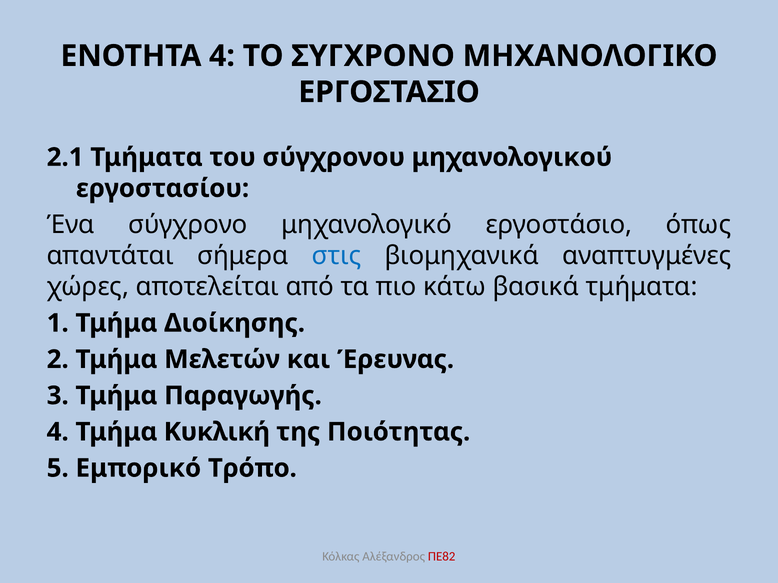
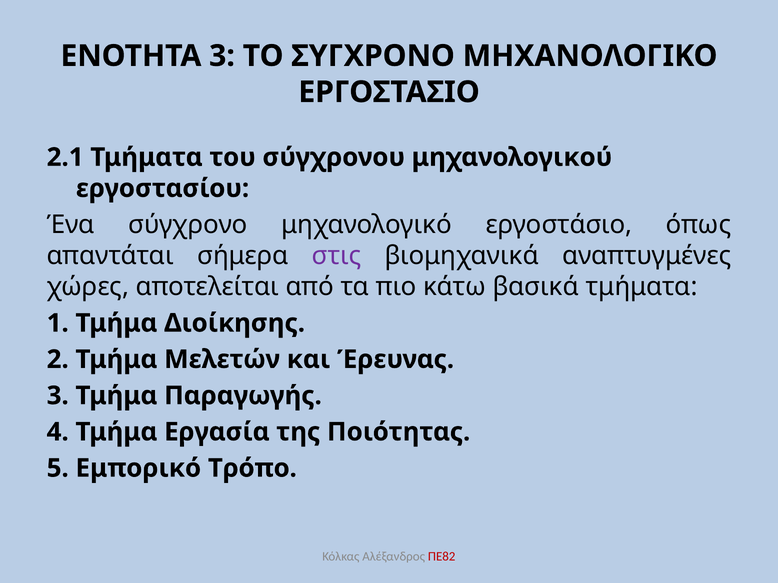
ΕΝΟΤΗΤΑ 4: 4 -> 3
στις colour: blue -> purple
Κυκλική: Κυκλική -> Εργασία
